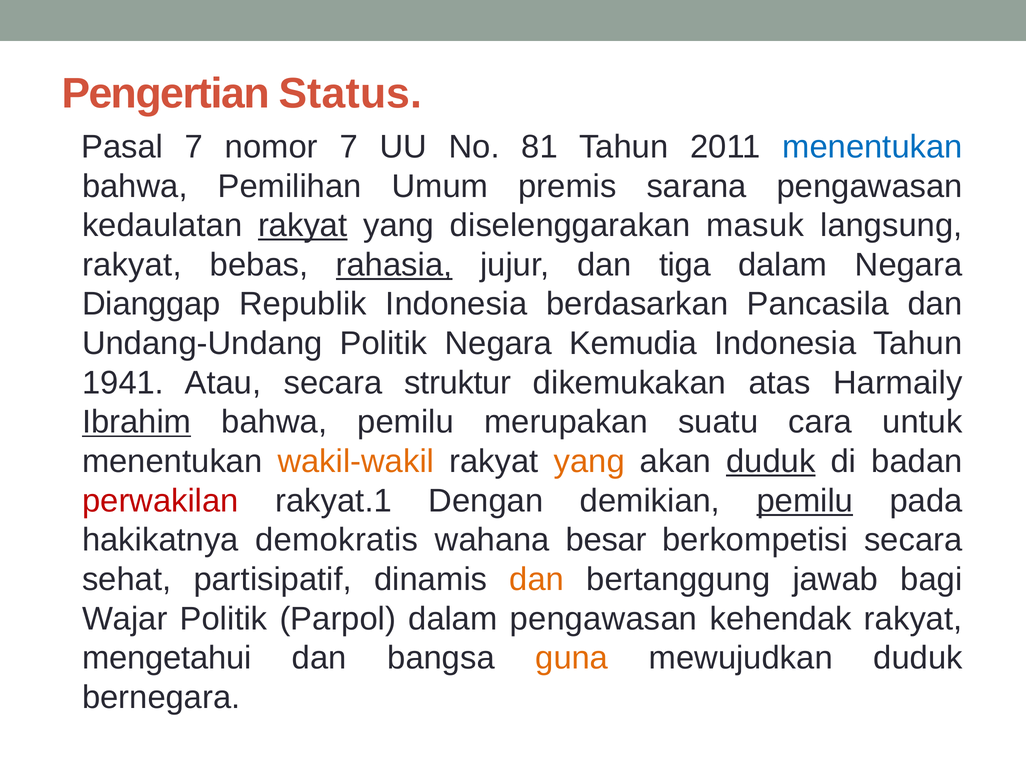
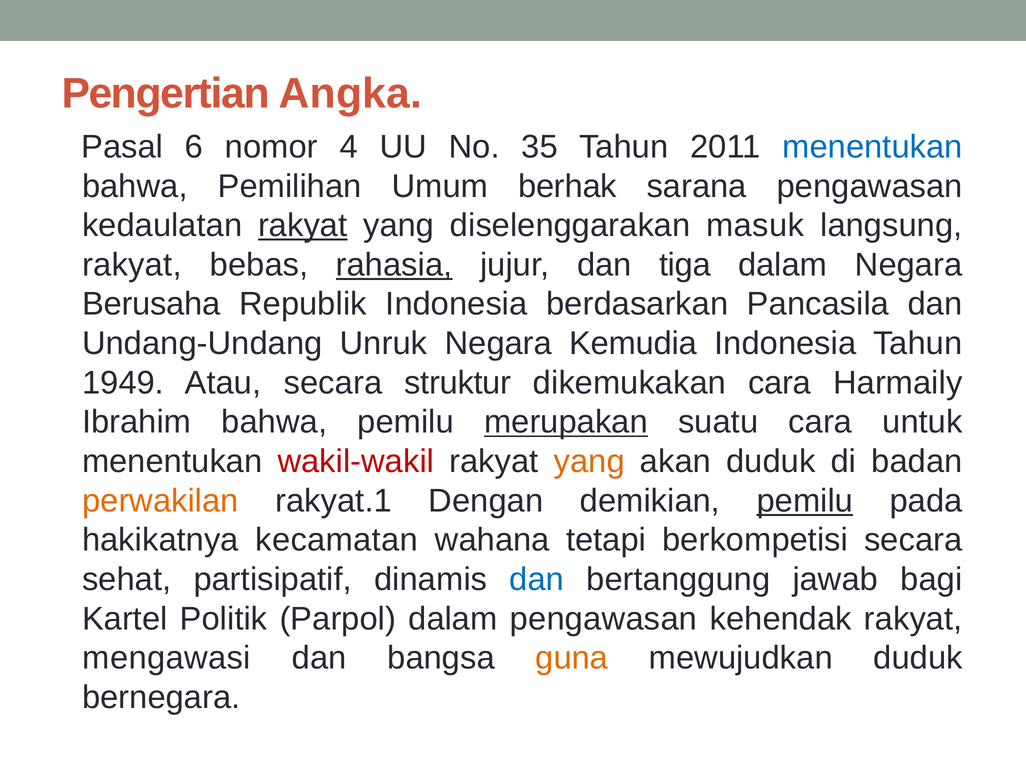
Status: Status -> Angka
Pasal 7: 7 -> 6
nomor 7: 7 -> 4
81: 81 -> 35
premis: premis -> berhak
Dianggap: Dianggap -> Berusaha
Undang-Undang Politik: Politik -> Unruk
1941: 1941 -> 1949
dikemukakan atas: atas -> cara
Ibrahim underline: present -> none
merupakan underline: none -> present
wakil-wakil colour: orange -> red
duduk at (771, 461) underline: present -> none
perwakilan colour: red -> orange
demokratis: demokratis -> kecamatan
besar: besar -> tetapi
dan at (537, 579) colour: orange -> blue
Wajar: Wajar -> Kartel
mengetahui: mengetahui -> mengawasi
